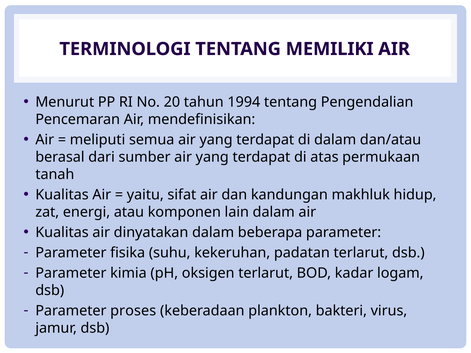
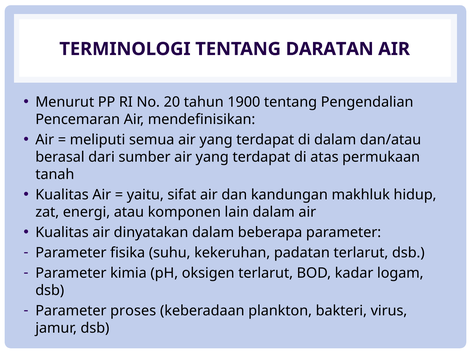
MEMILIKI: MEMILIKI -> DARATAN
1994: 1994 -> 1900
